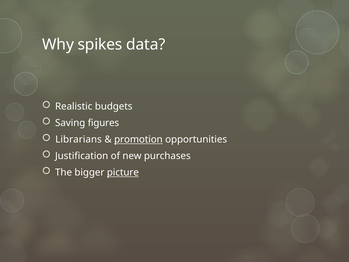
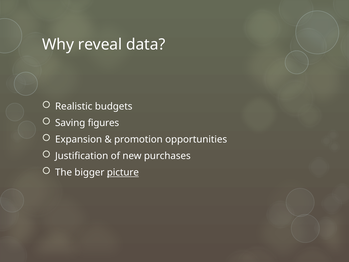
spikes: spikes -> reveal
Librarians: Librarians -> Expansion
promotion underline: present -> none
